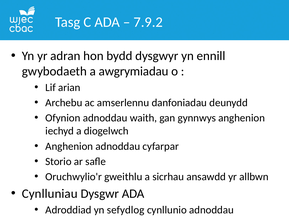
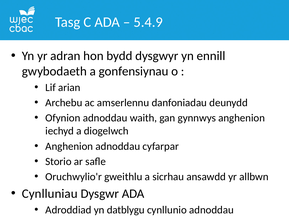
7.9.2: 7.9.2 -> 5.4.9
awgrymiadau: awgrymiadau -> gonfensiynau
sefydlog: sefydlog -> datblygu
